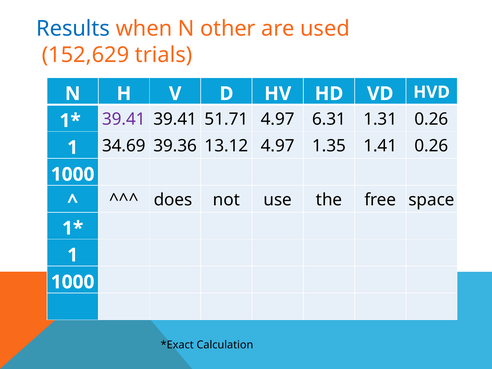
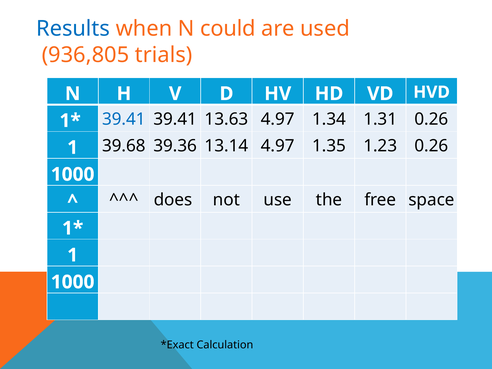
other: other -> could
152,629: 152,629 -> 936,805
39.41 at (124, 119) colour: purple -> blue
51.71: 51.71 -> 13.63
6.31: 6.31 -> 1.34
34.69: 34.69 -> 39.68
13.12: 13.12 -> 13.14
1.41: 1.41 -> 1.23
